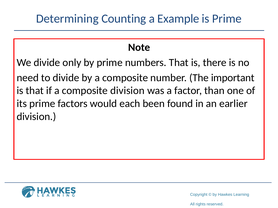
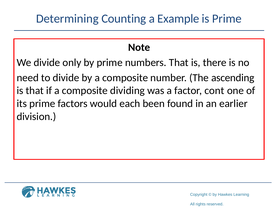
important: important -> ascending
composite division: division -> dividing
than: than -> cont
